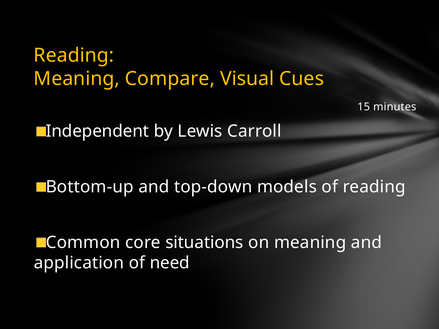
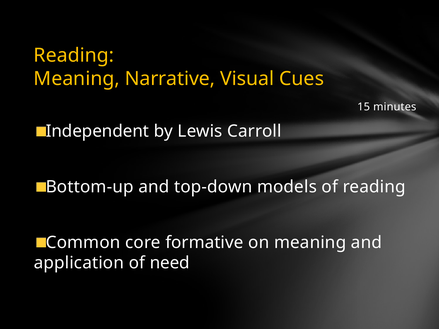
Compare: Compare -> Narrative
situations: situations -> formative
